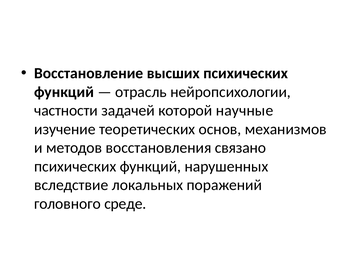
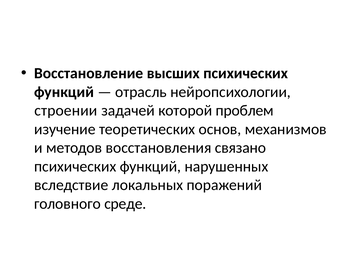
частности: частности -> строении
научные: научные -> проблем
